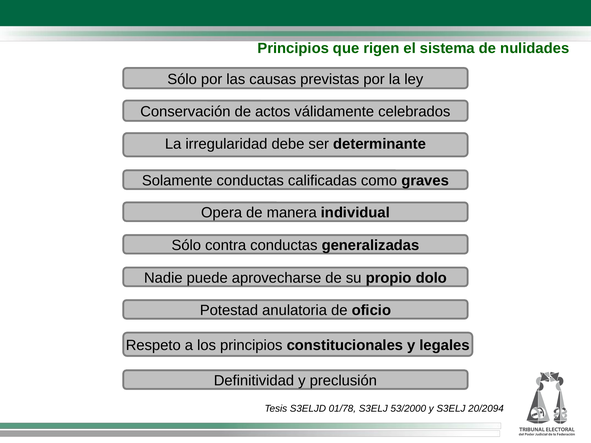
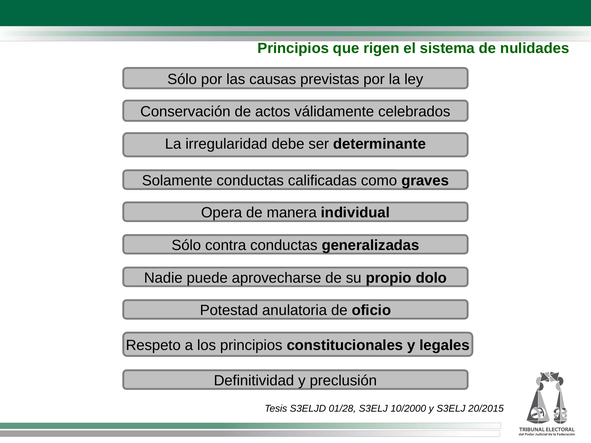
01/78: 01/78 -> 01/28
53/2000: 53/2000 -> 10/2000
20/2094: 20/2094 -> 20/2015
